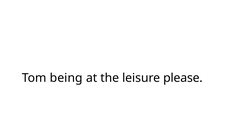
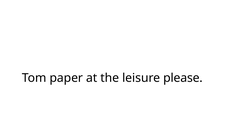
being: being -> paper
